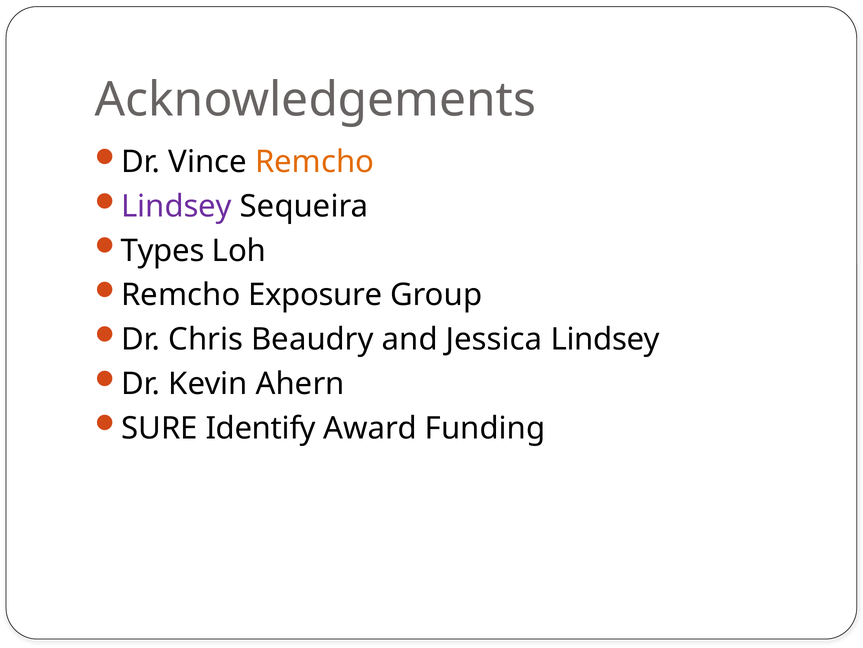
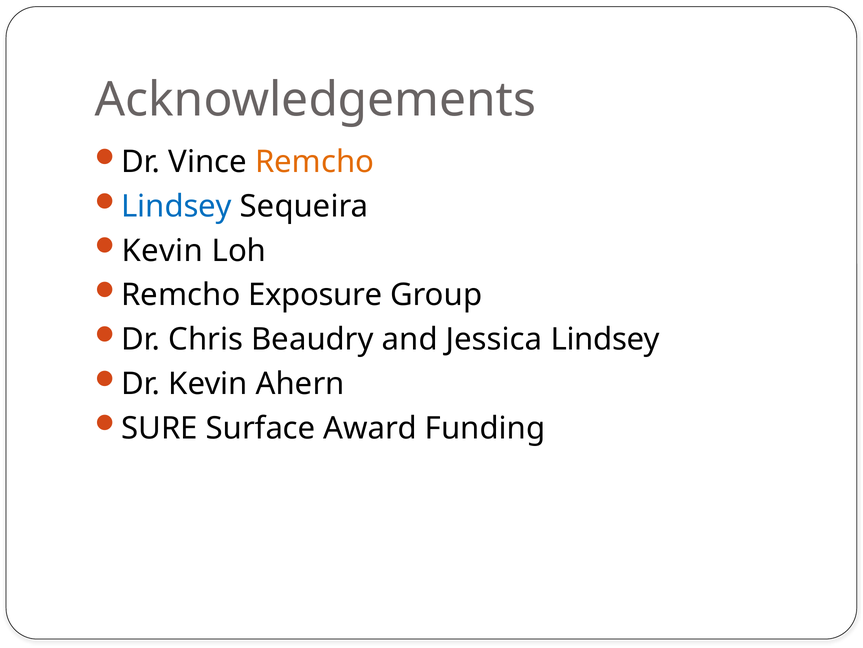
Lindsey at (177, 206) colour: purple -> blue
Types at (163, 250): Types -> Kevin
Identify: Identify -> Surface
